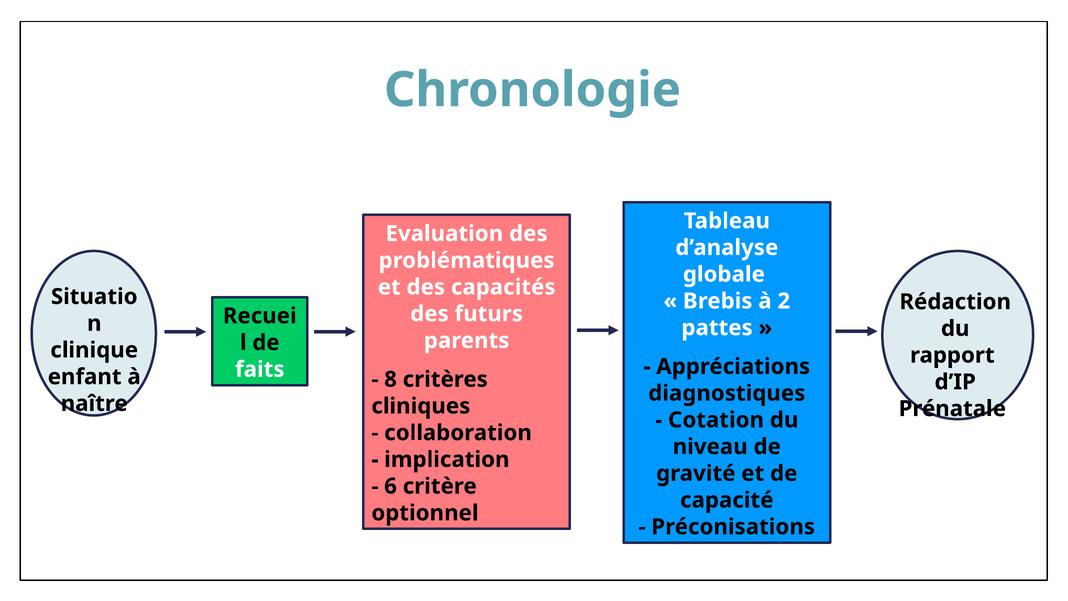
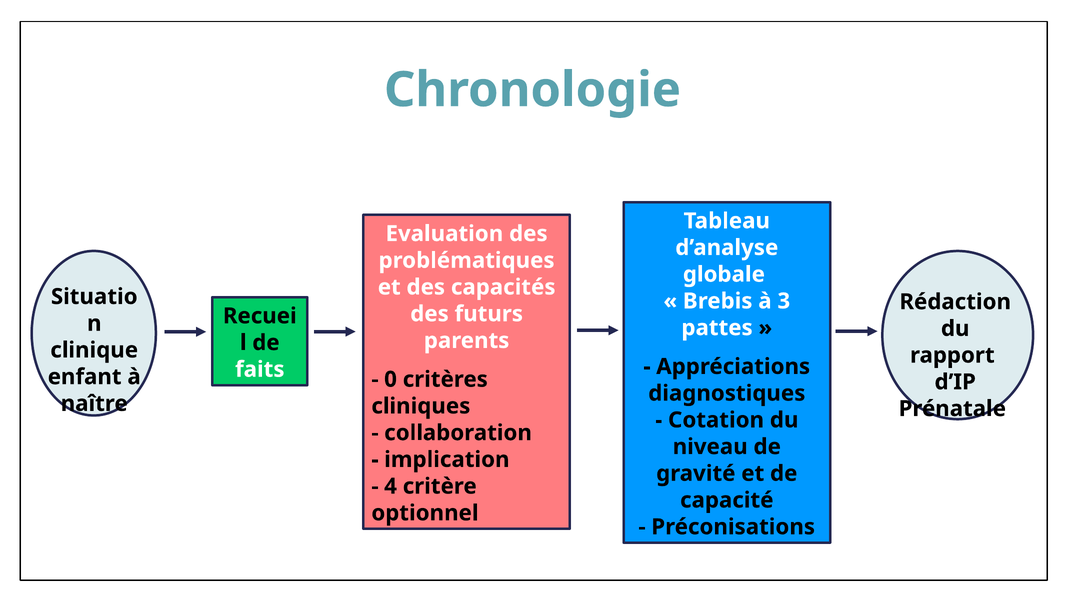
2: 2 -> 3
8: 8 -> 0
6: 6 -> 4
